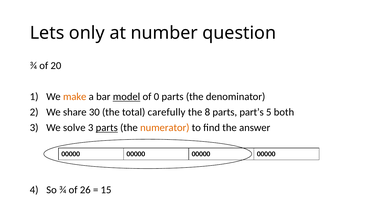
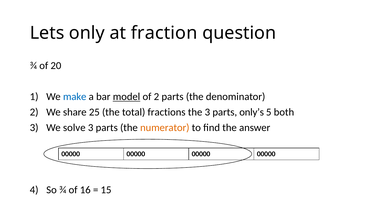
number: number -> fraction
make colour: orange -> blue
of 0: 0 -> 2
30: 30 -> 25
carefully: carefully -> fractions
the 8: 8 -> 3
part’s: part’s -> only’s
parts at (107, 128) underline: present -> none
26: 26 -> 16
